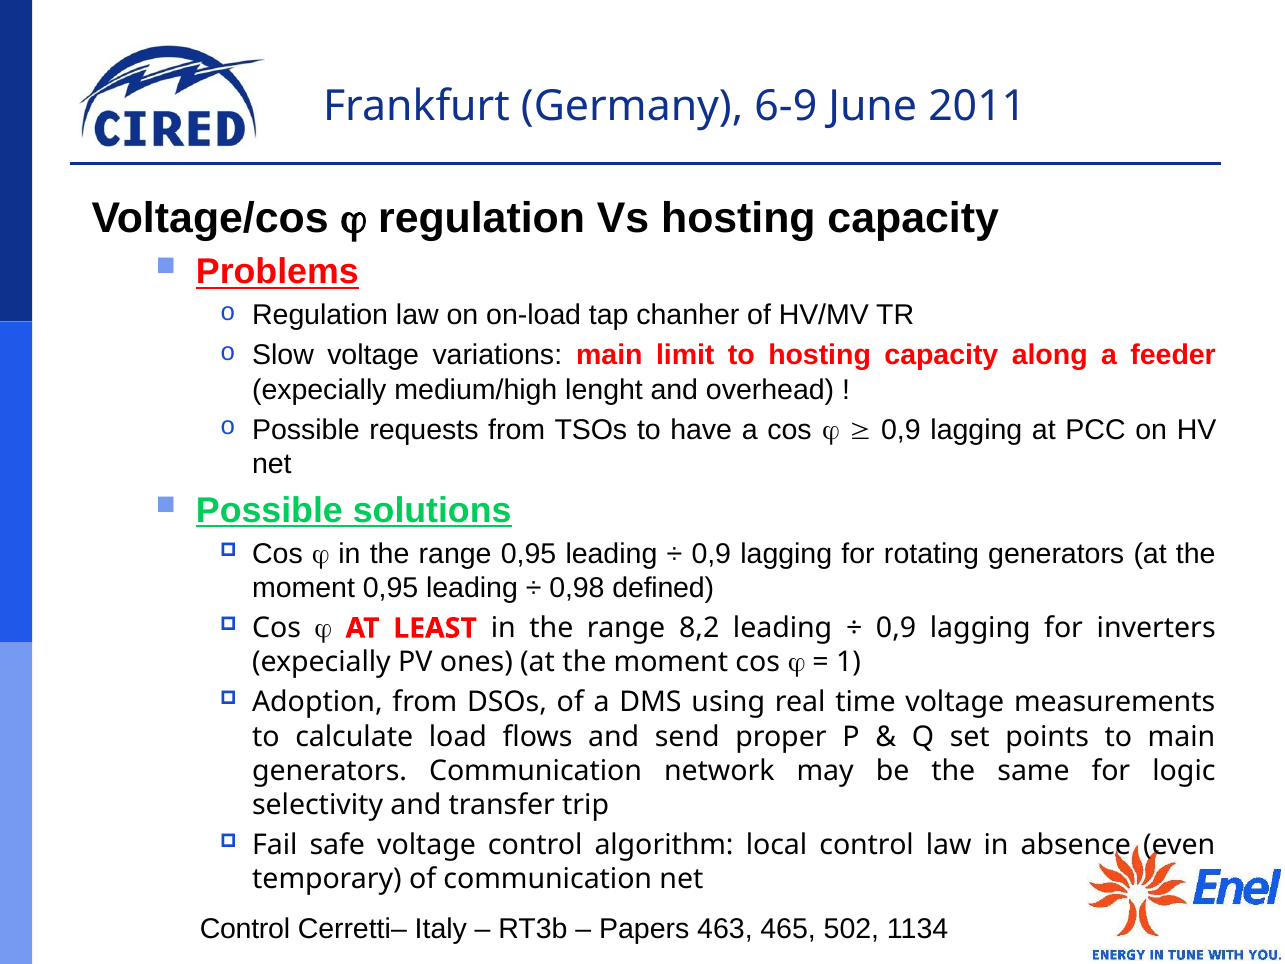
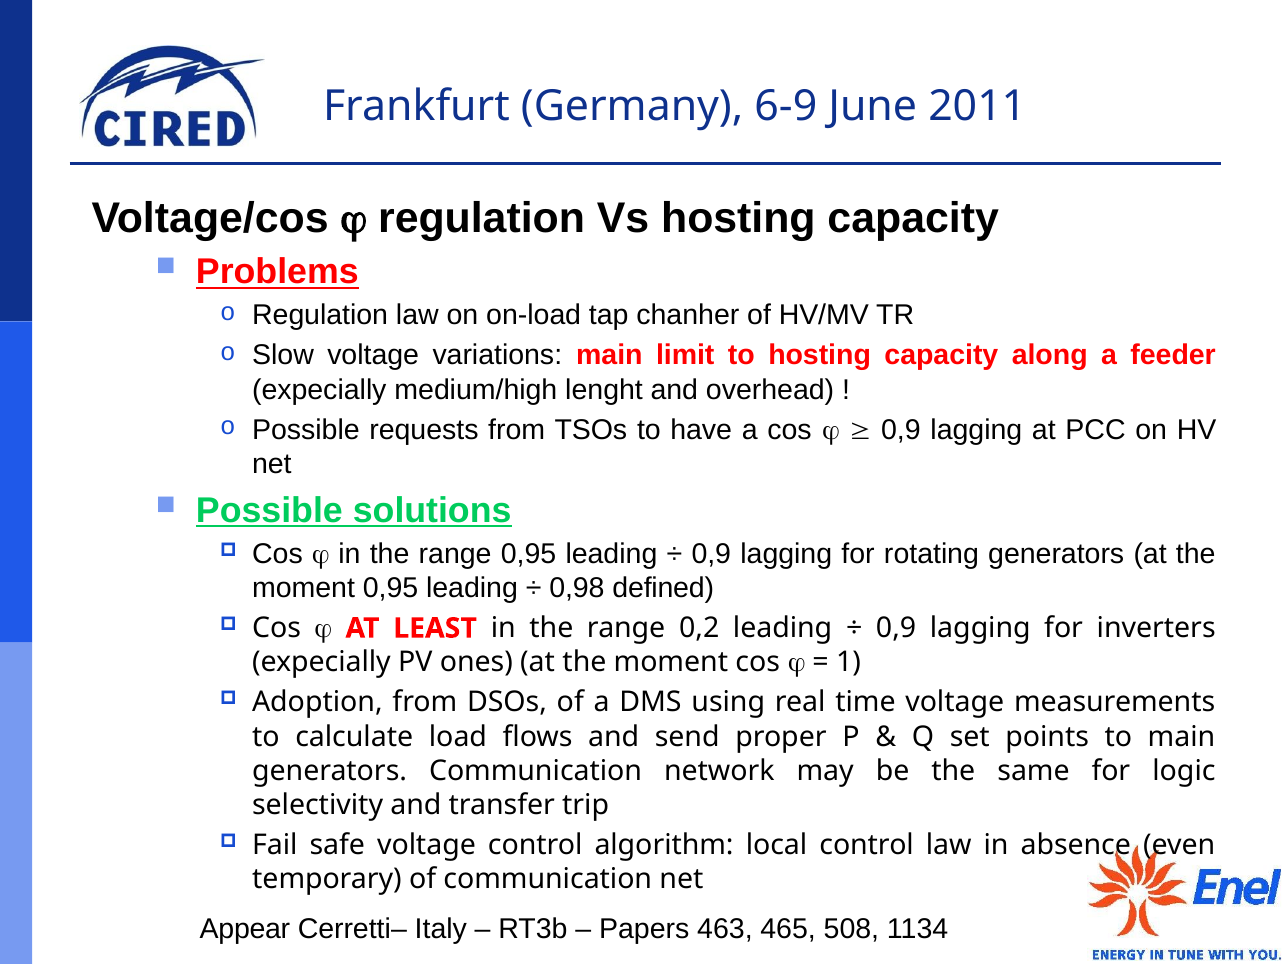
8,2: 8,2 -> 0,2
Control at (245, 929): Control -> Appear
502: 502 -> 508
